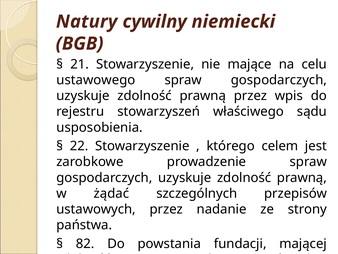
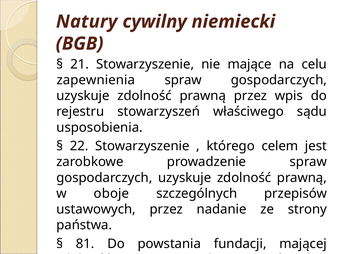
ustawowego: ustawowego -> zapewnienia
żądać: żądać -> oboje
82: 82 -> 81
